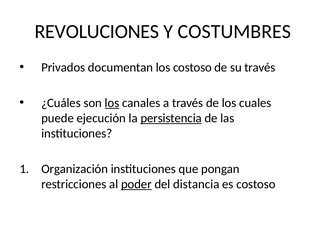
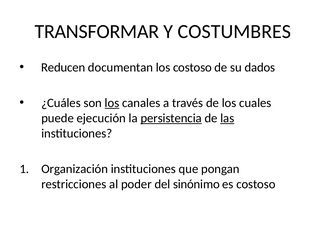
REVOLUCIONES: REVOLUCIONES -> TRANSFORMAR
Privados: Privados -> Reducen
su través: través -> dados
las underline: none -> present
poder underline: present -> none
distancia: distancia -> sinónimo
